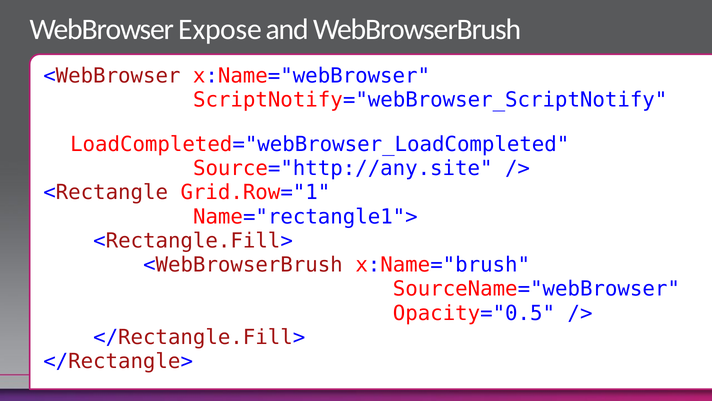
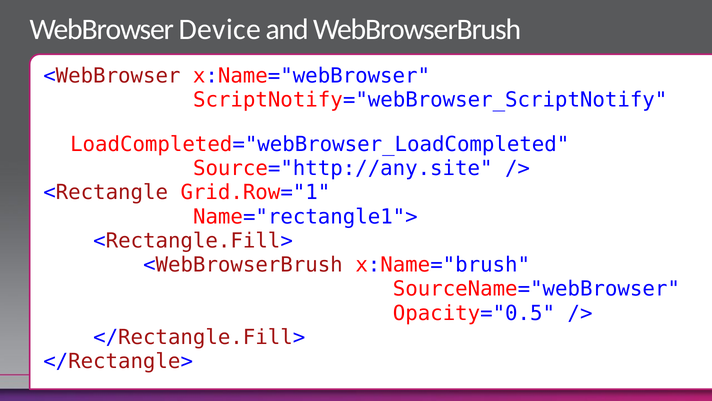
Expose: Expose -> Device
